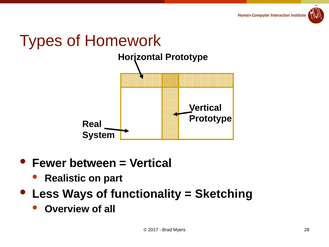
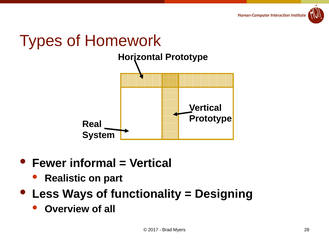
between: between -> informal
Sketching: Sketching -> Designing
